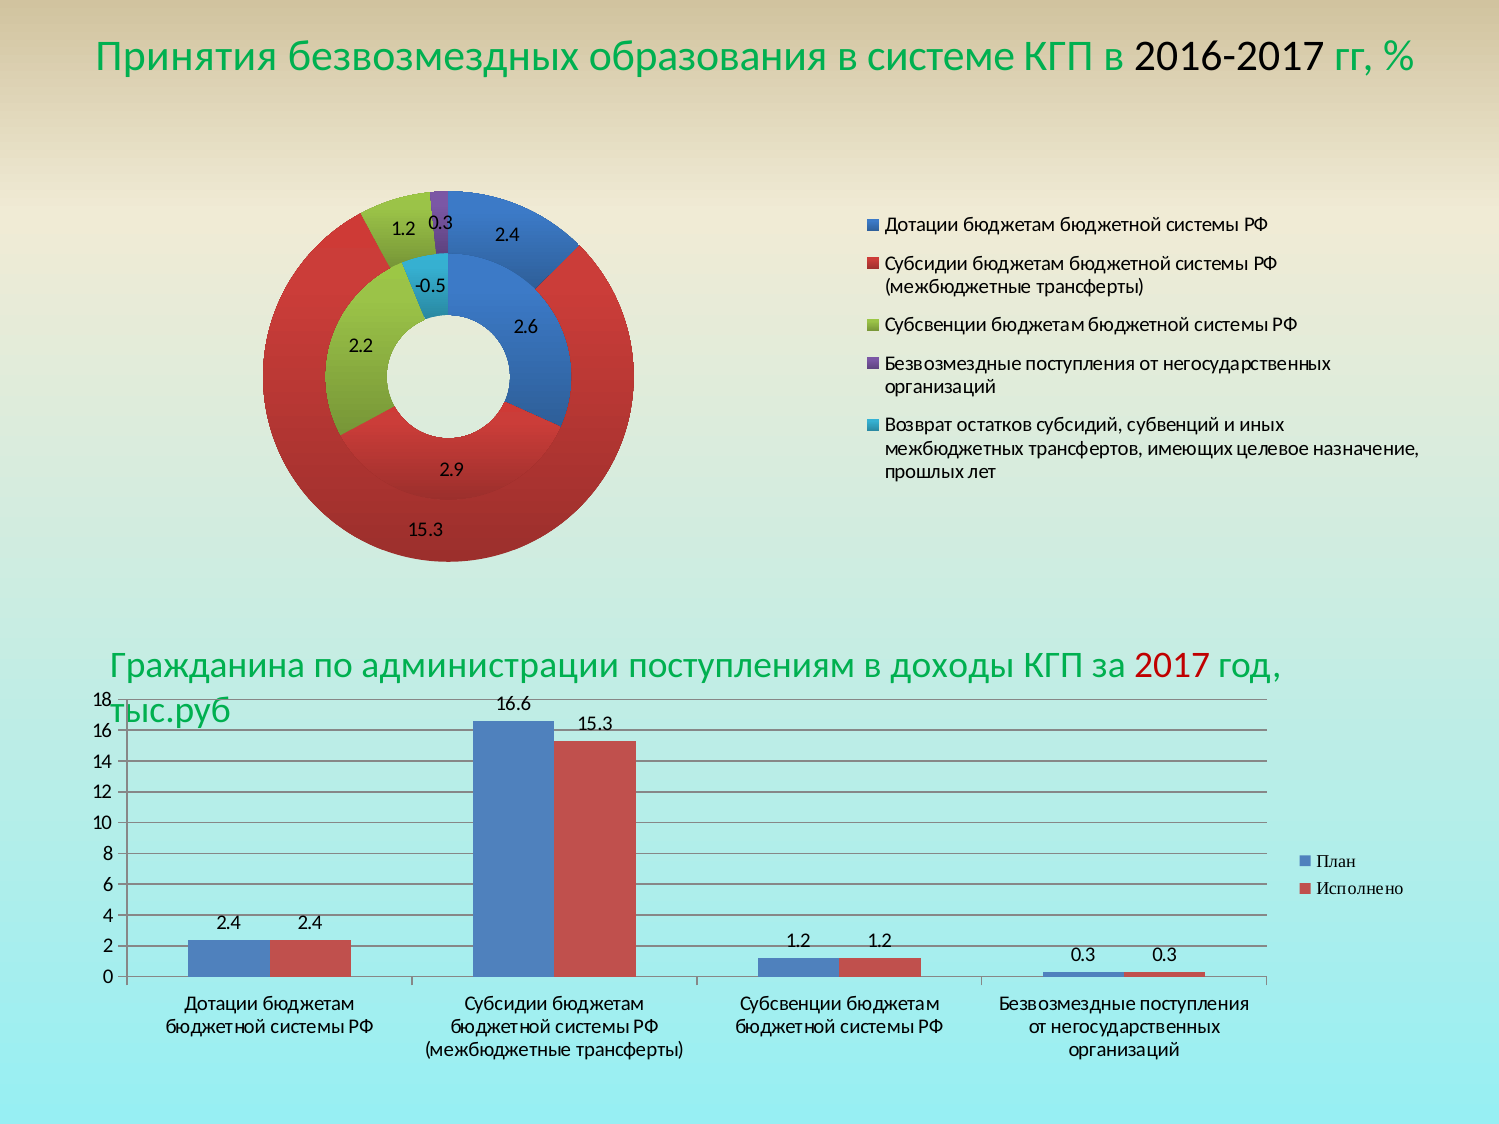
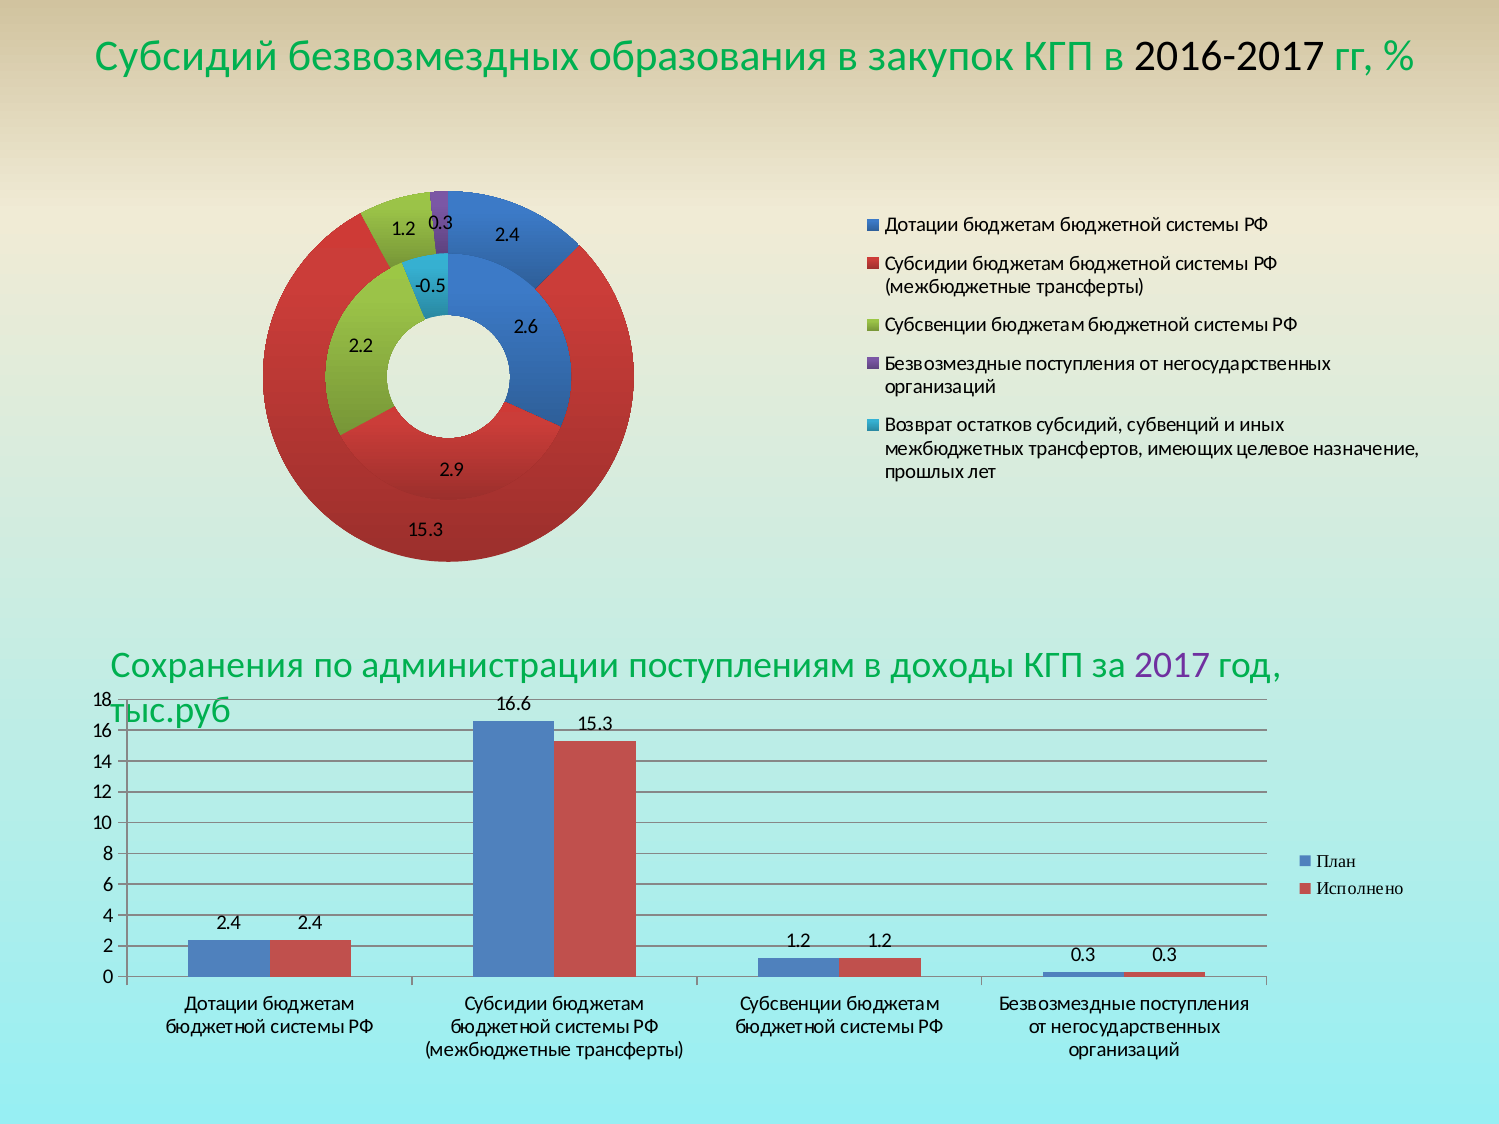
Принятия at (186, 56): Принятия -> Субсидий
системе: системе -> закупок
Гражданина: Гражданина -> Сохранения
2017 colour: red -> purple
